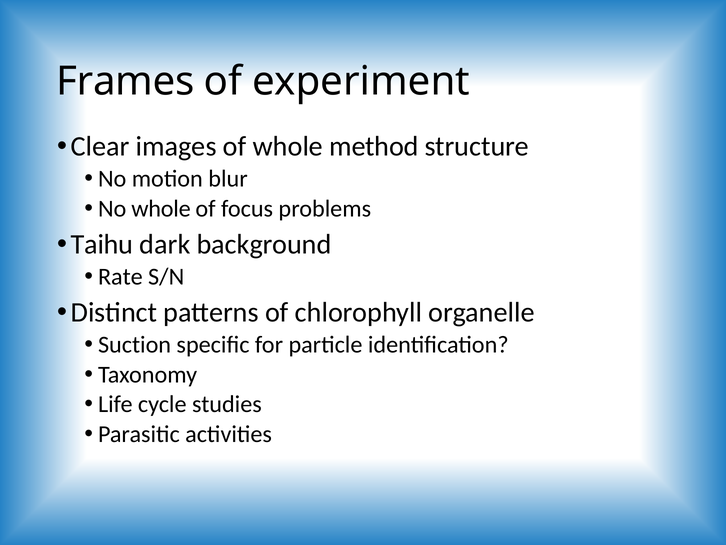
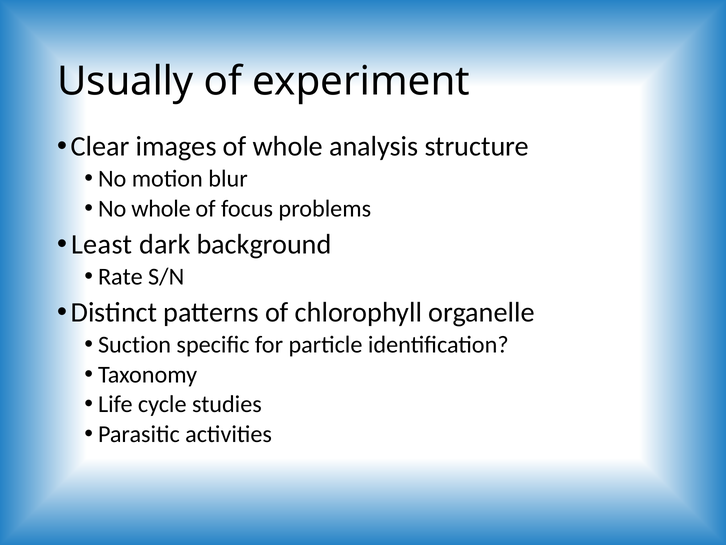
Frames: Frames -> Usually
method: method -> analysis
Taihu: Taihu -> Least
